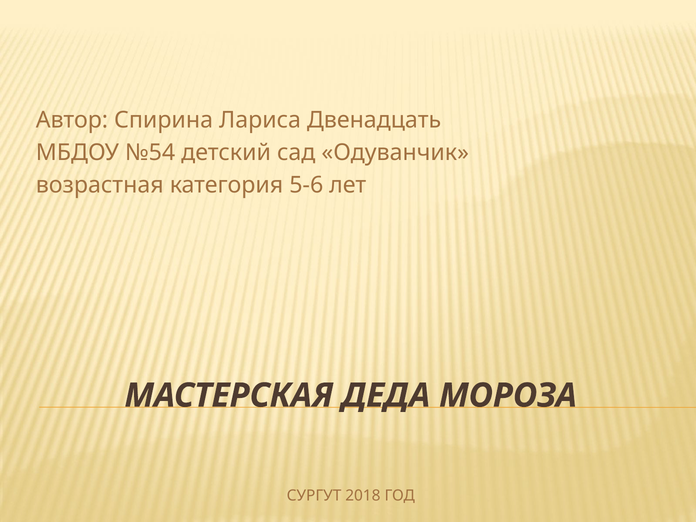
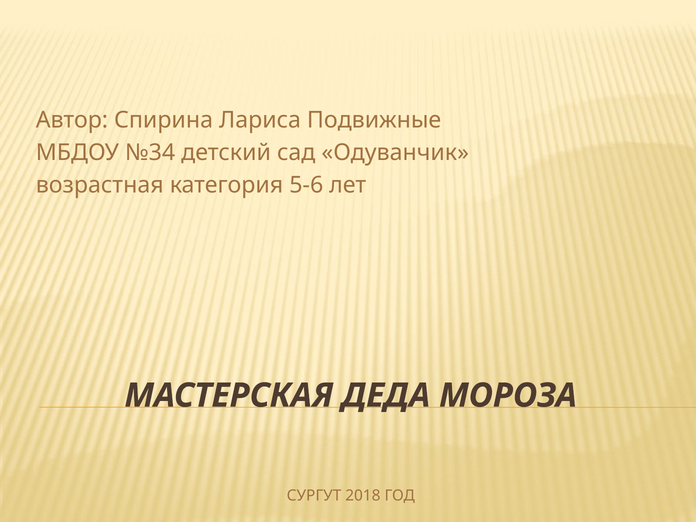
Двенадцать: Двенадцать -> Подвижные
№54: №54 -> №34
